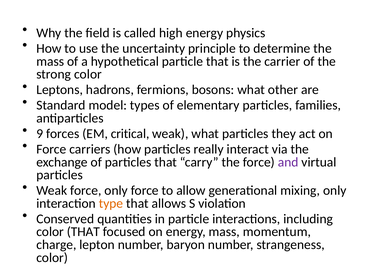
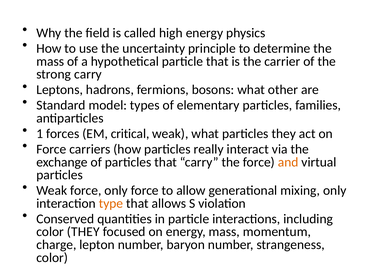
strong color: color -> carry
9: 9 -> 1
and colour: purple -> orange
color THAT: THAT -> THEY
